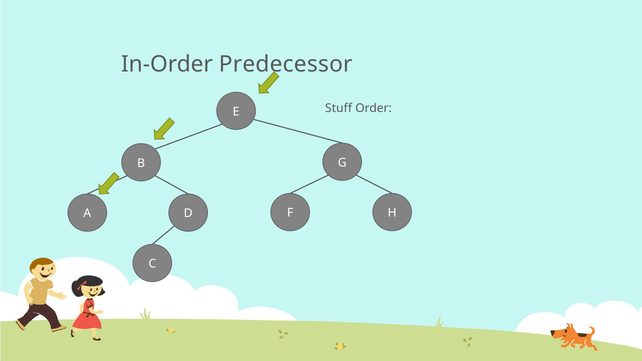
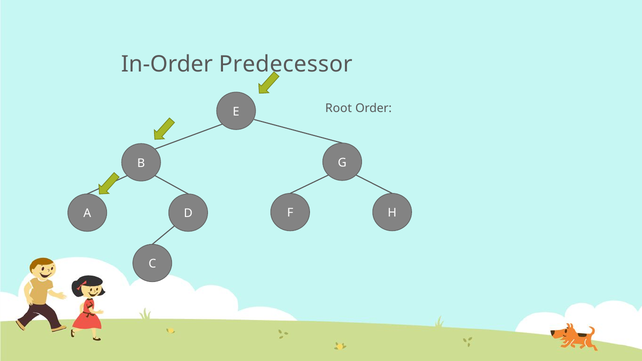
Stuff: Stuff -> Root
